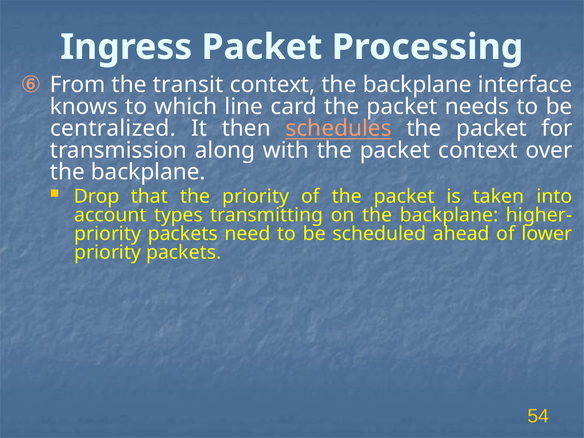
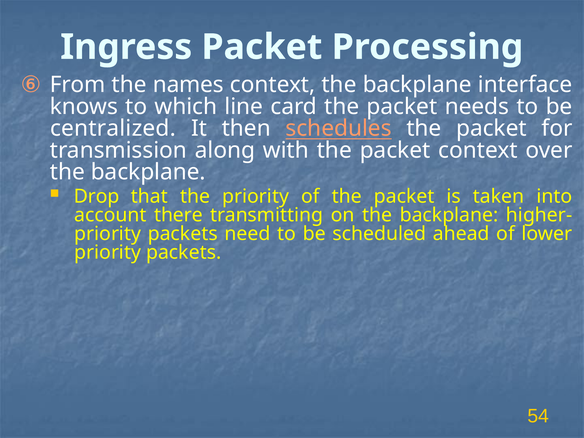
transit: transit -> names
types: types -> there
